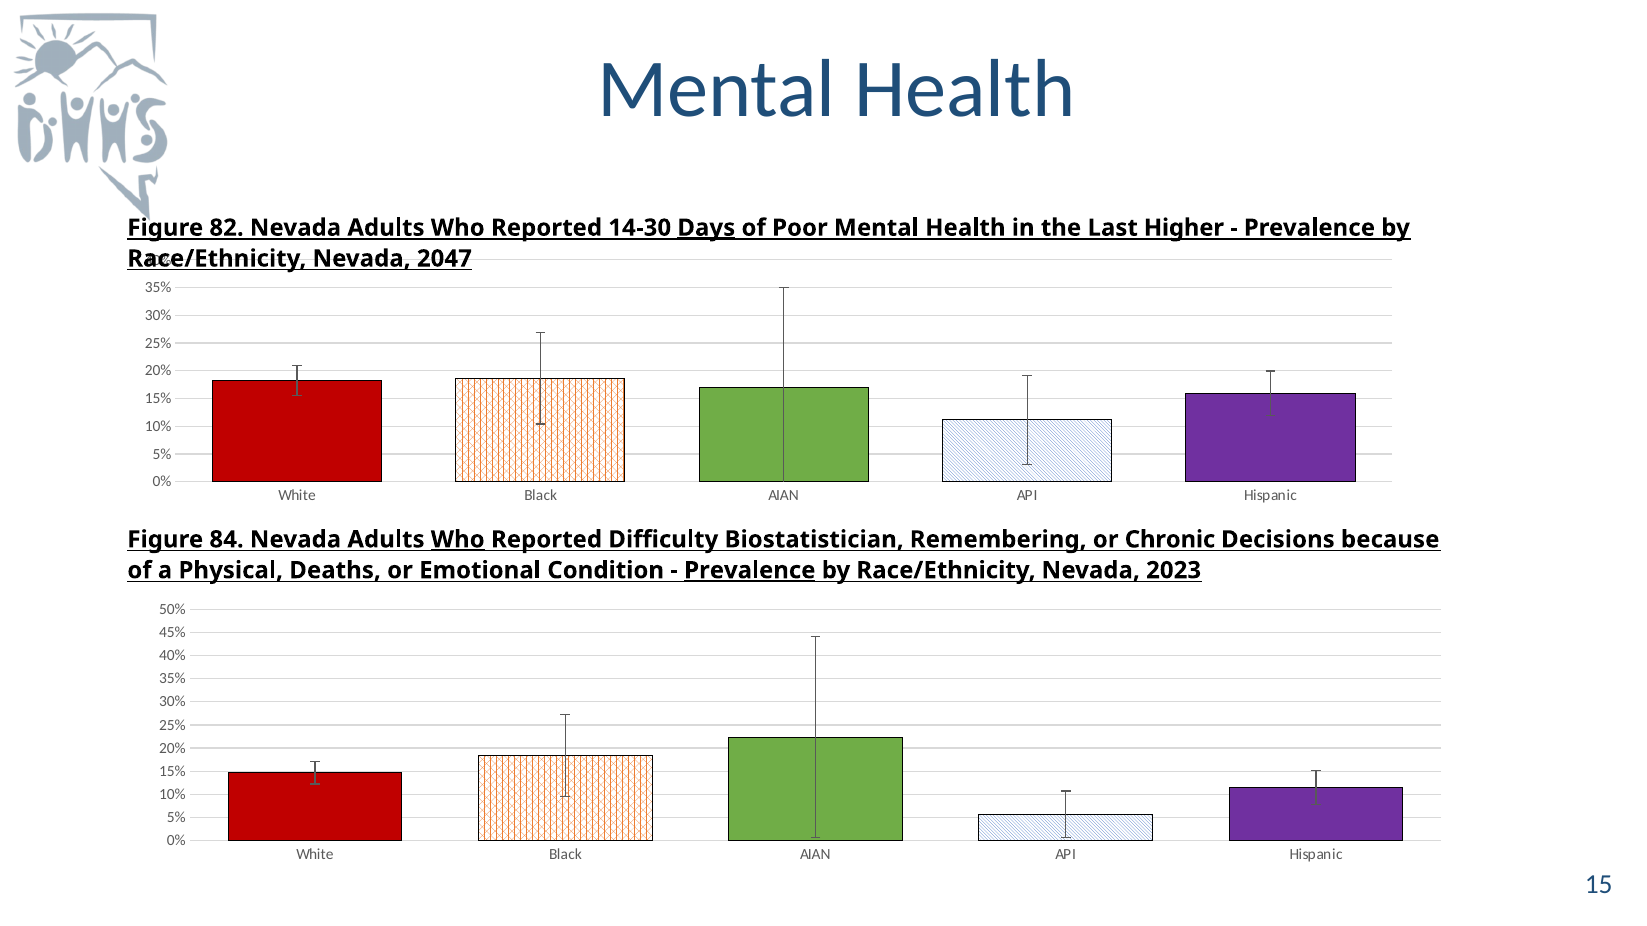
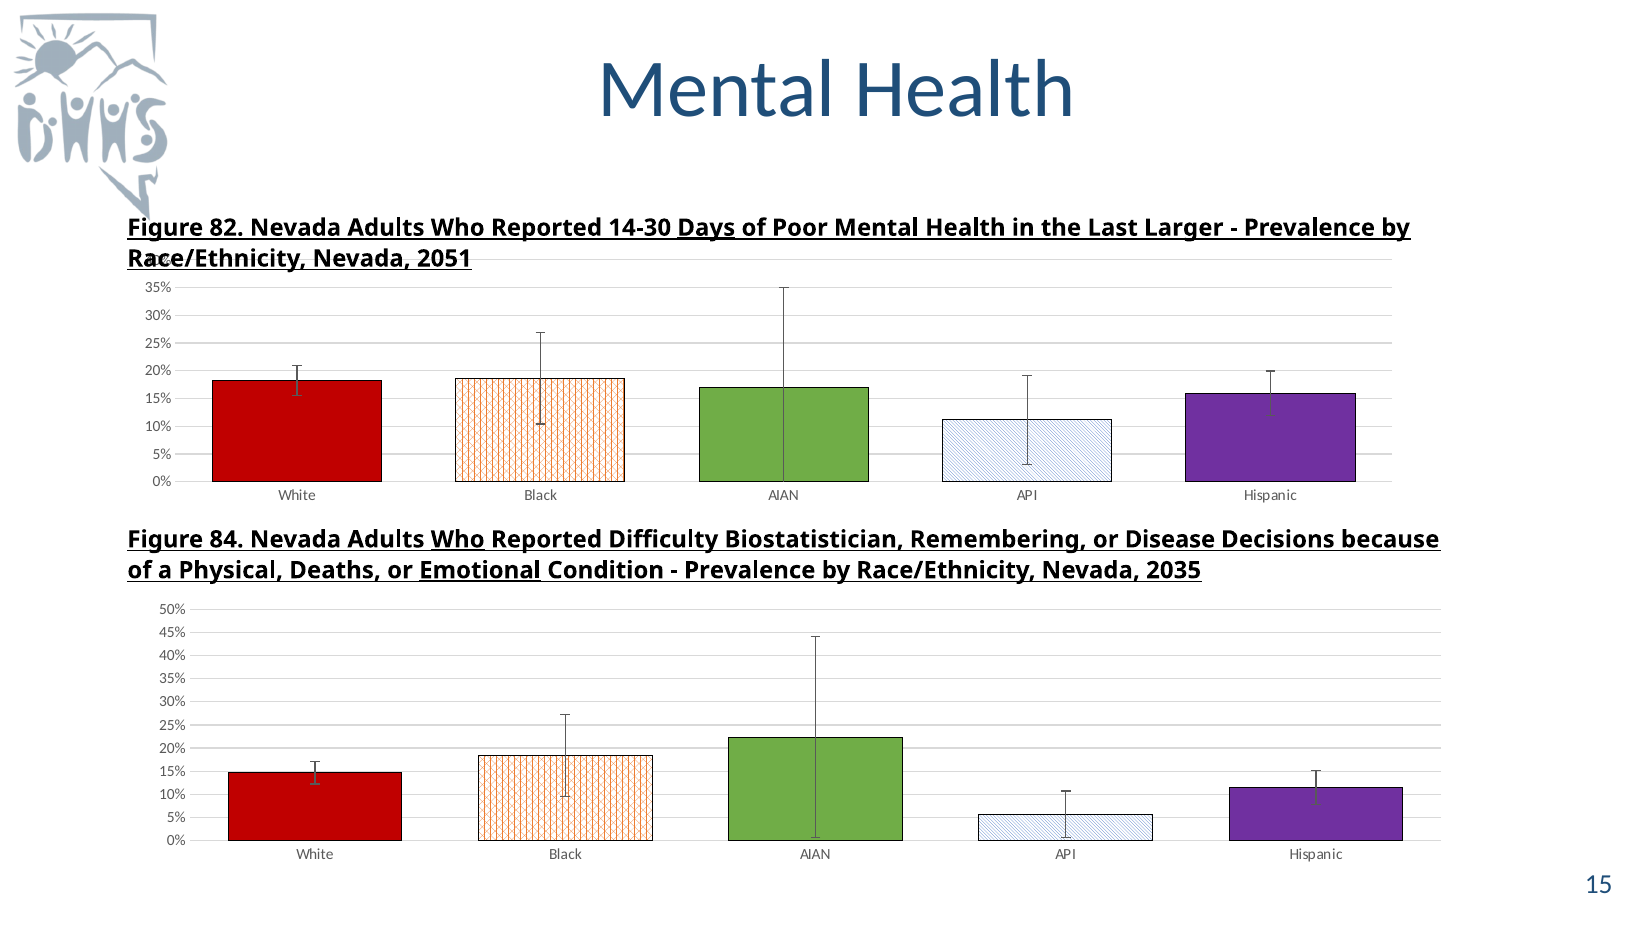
Higher: Higher -> Larger
2047: 2047 -> 2051
Chronic: Chronic -> Disease
Emotional underline: none -> present
Prevalence at (750, 571) underline: present -> none
2023: 2023 -> 2035
